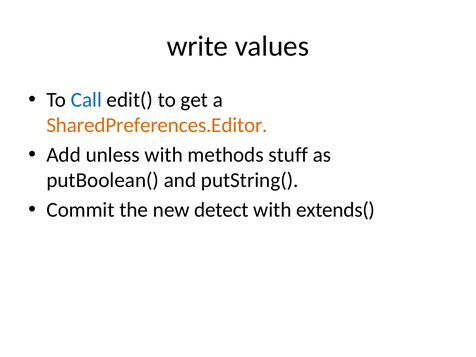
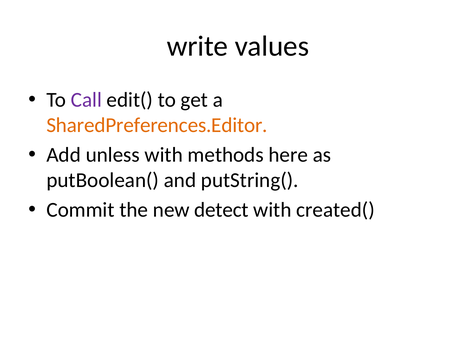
Call colour: blue -> purple
stuff: stuff -> here
extends(: extends( -> created(
